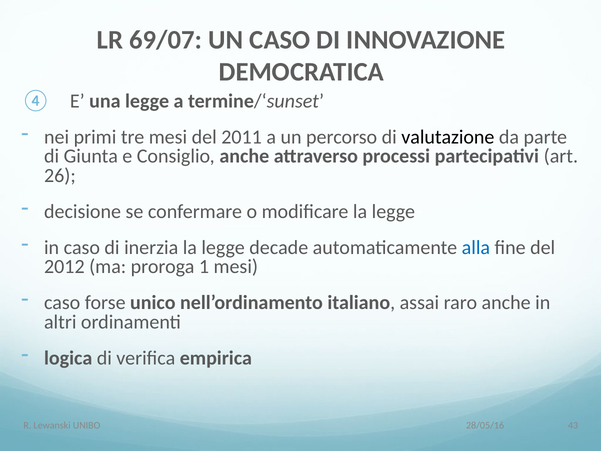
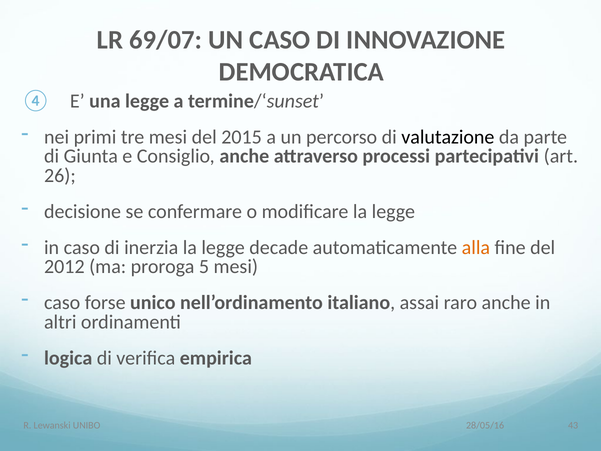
2011: 2011 -> 2015
alla colour: blue -> orange
1: 1 -> 5
